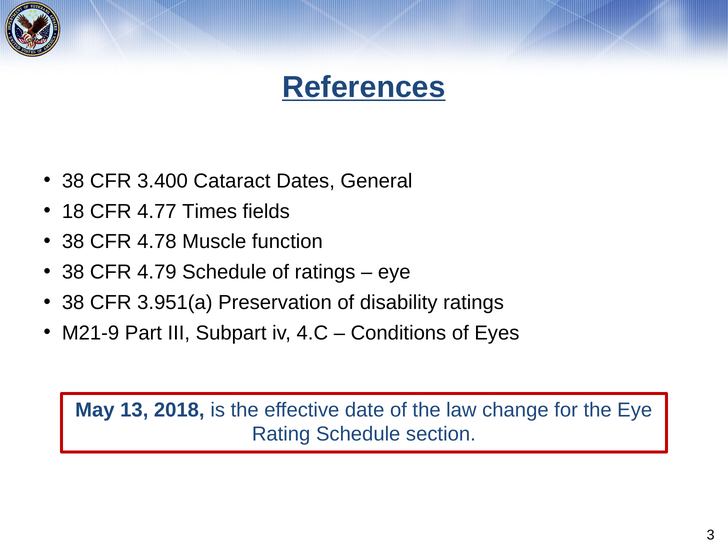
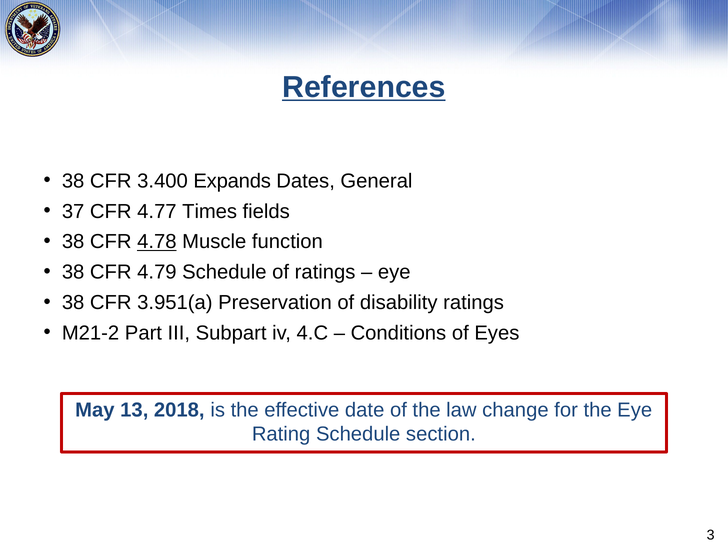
Cataract: Cataract -> Expands
18: 18 -> 37
4.78 underline: none -> present
M21-9: M21-9 -> M21-2
